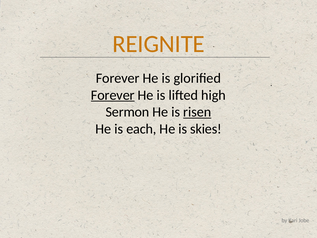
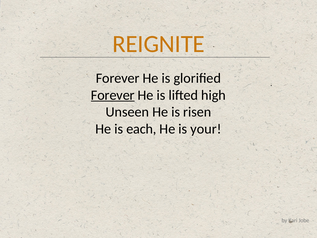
Sermon: Sermon -> Unseen
risen underline: present -> none
skies: skies -> your
